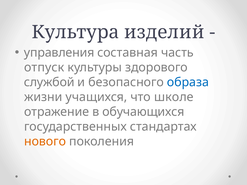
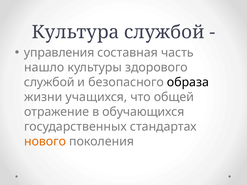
Культура изделий: изделий -> службой
отпуск: отпуск -> нашло
образа colour: blue -> black
школе: школе -> общей
